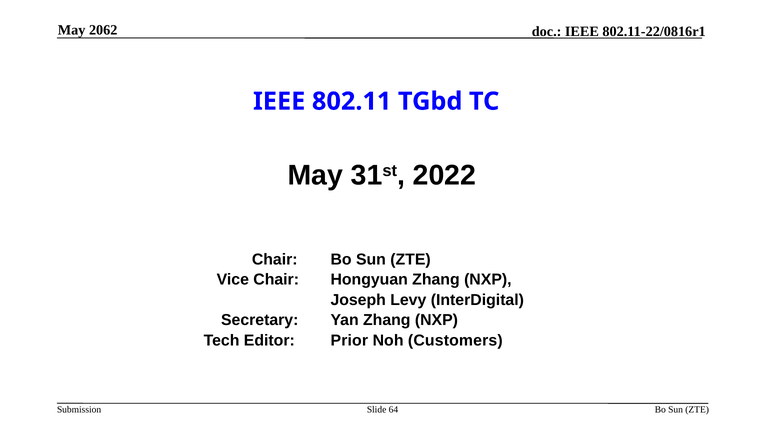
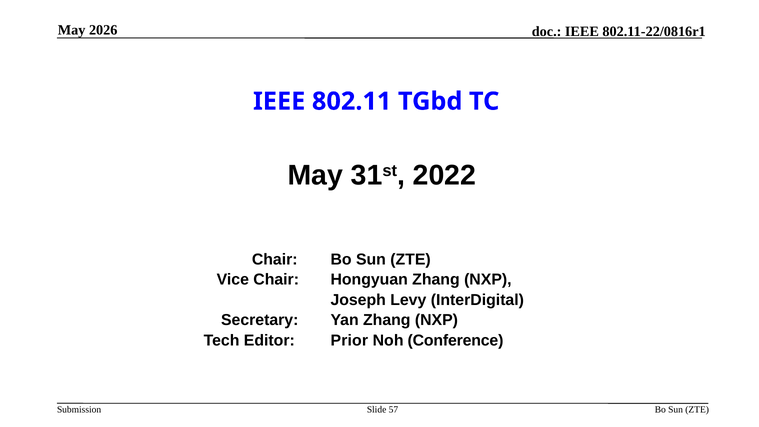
2062: 2062 -> 2026
Customers: Customers -> Conference
64: 64 -> 57
